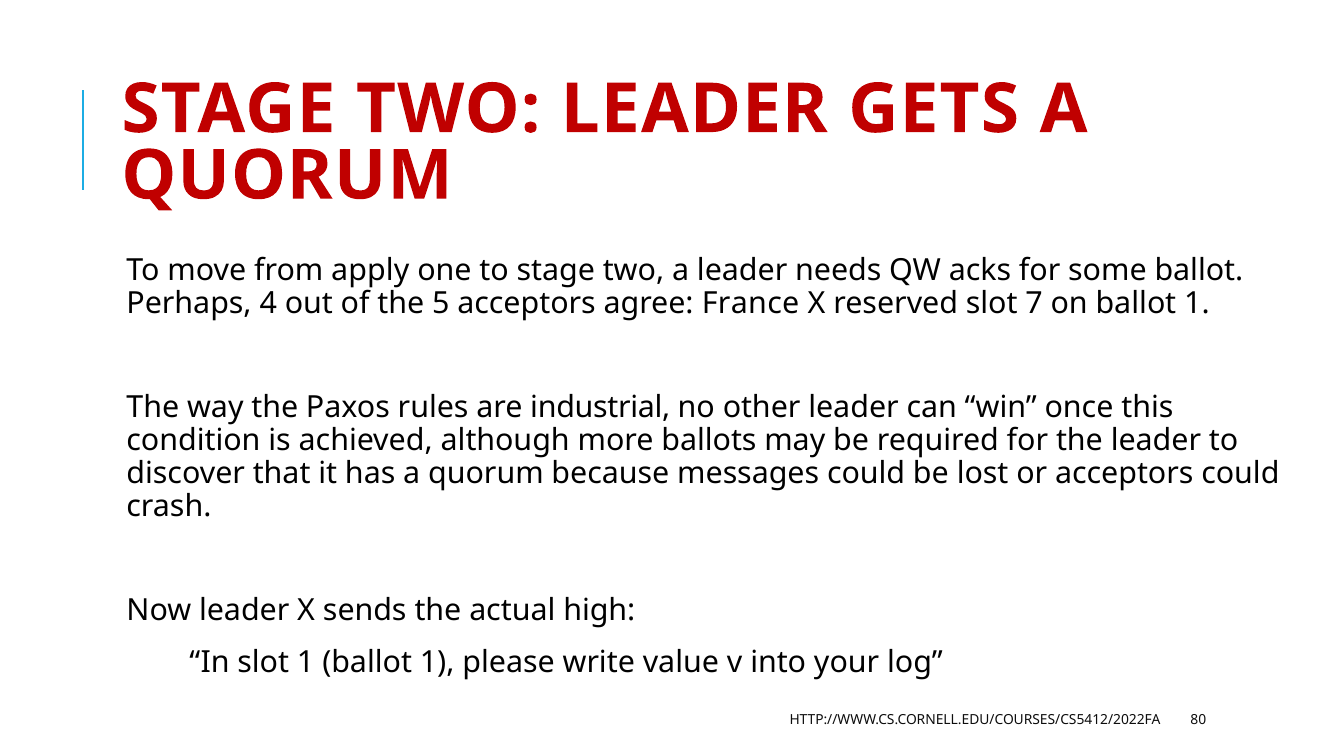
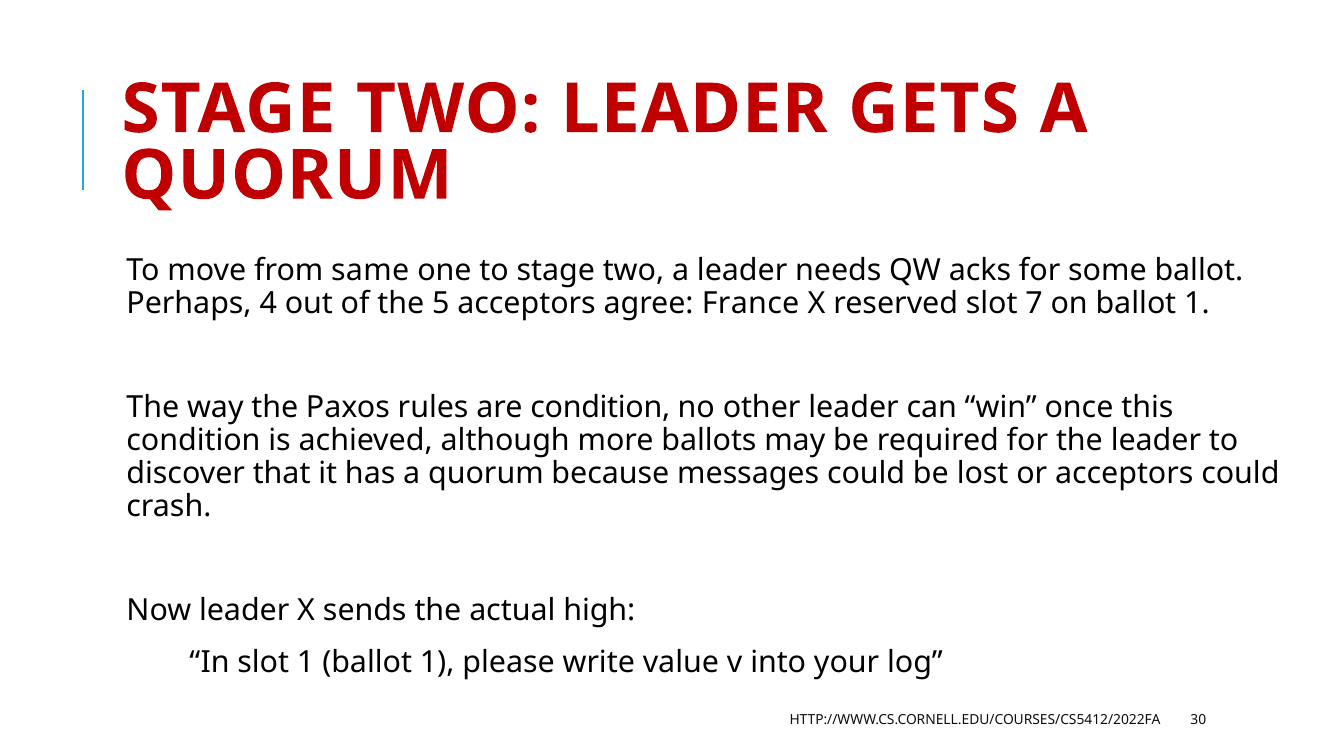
apply: apply -> same
are industrial: industrial -> condition
80: 80 -> 30
